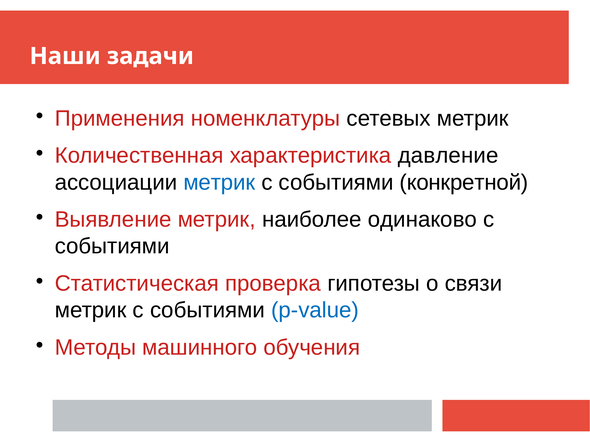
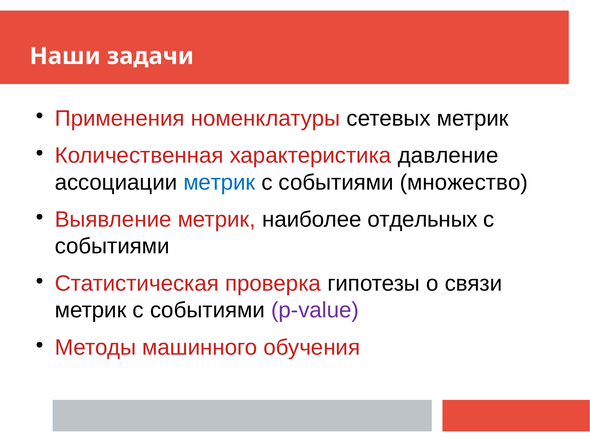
конкретной: конкретной -> множество
одинаково: одинаково -> отдельных
p-value colour: blue -> purple
